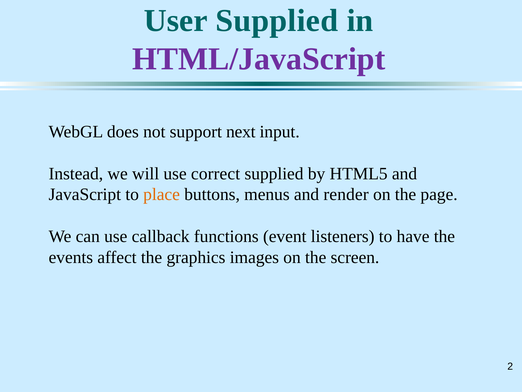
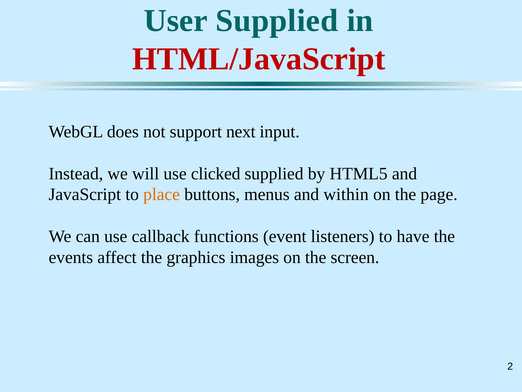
HTML/JavaScript colour: purple -> red
correct: correct -> clicked
render: render -> within
